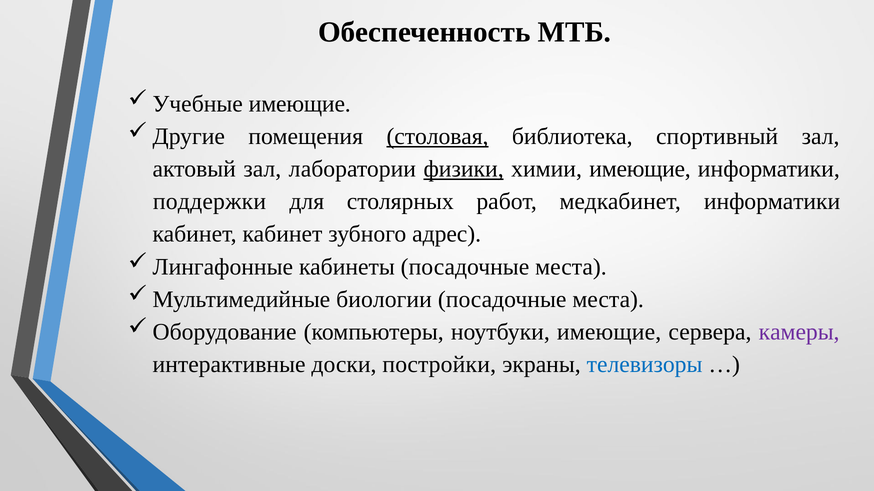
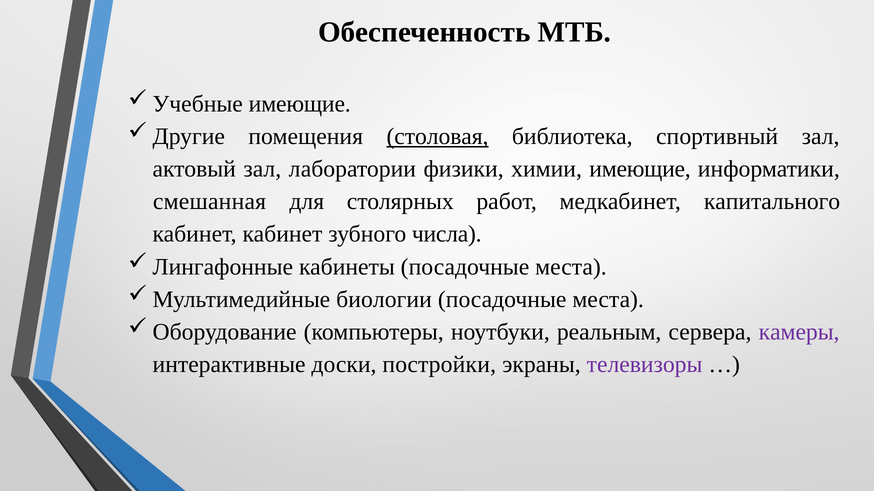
физики underline: present -> none
поддержки: поддержки -> смешанная
медкабинет информатики: информатики -> капитального
адрес: адрес -> числа
ноутбуки имеющие: имеющие -> реальным
телевизоры colour: blue -> purple
